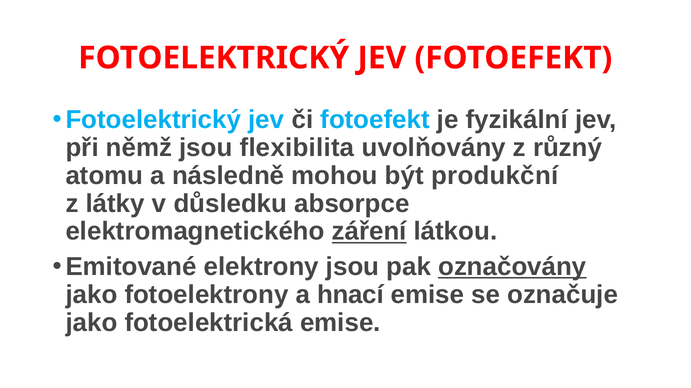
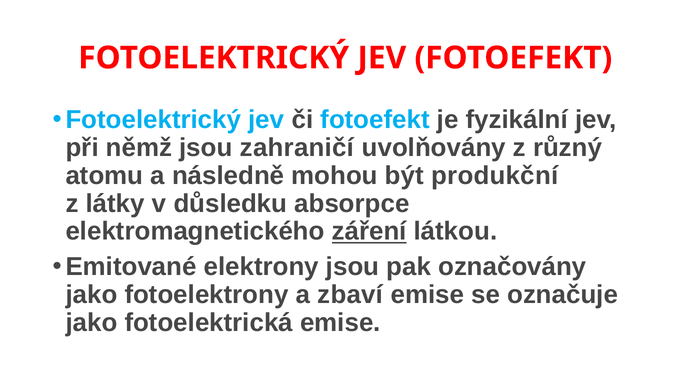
flexibilita: flexibilita -> zahraničí
označovány underline: present -> none
hnací: hnací -> zbaví
